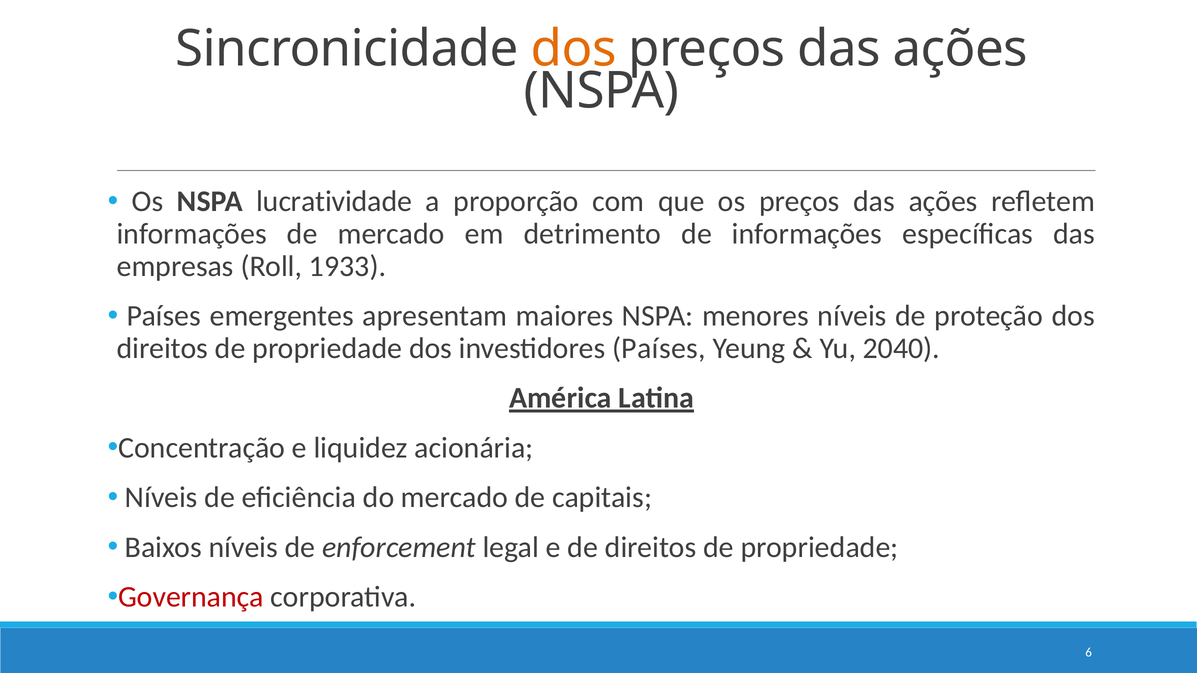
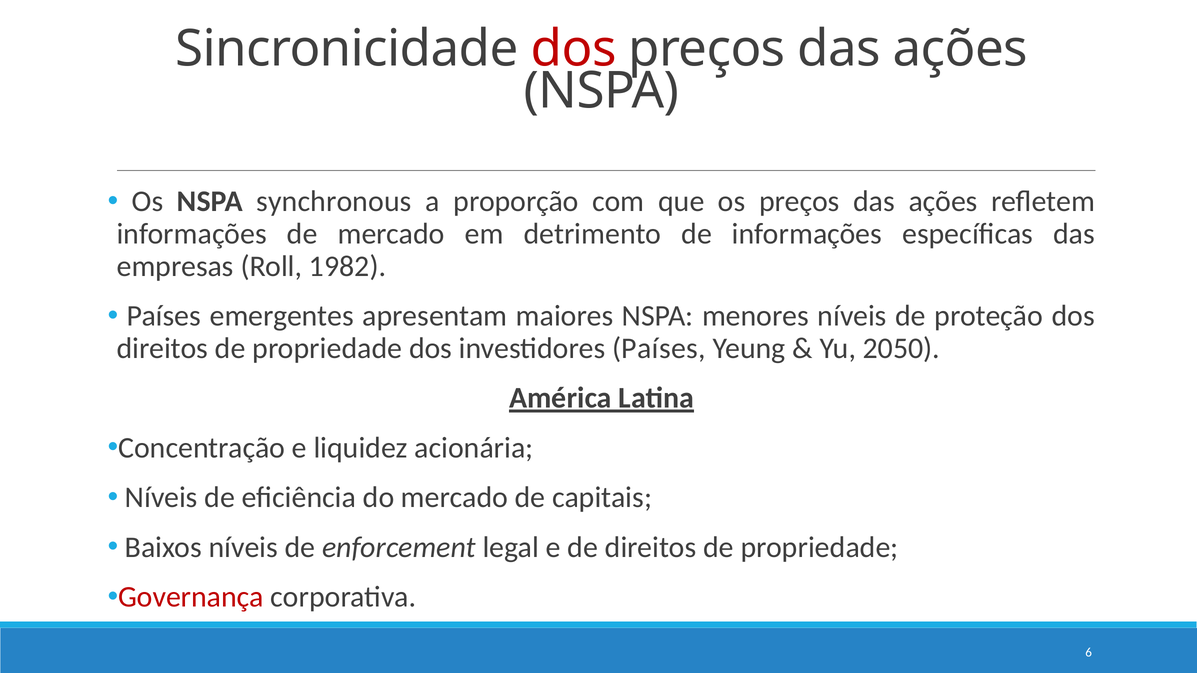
dos at (574, 49) colour: orange -> red
lucratividade: lucratividade -> synchronous
1933: 1933 -> 1982
2040: 2040 -> 2050
